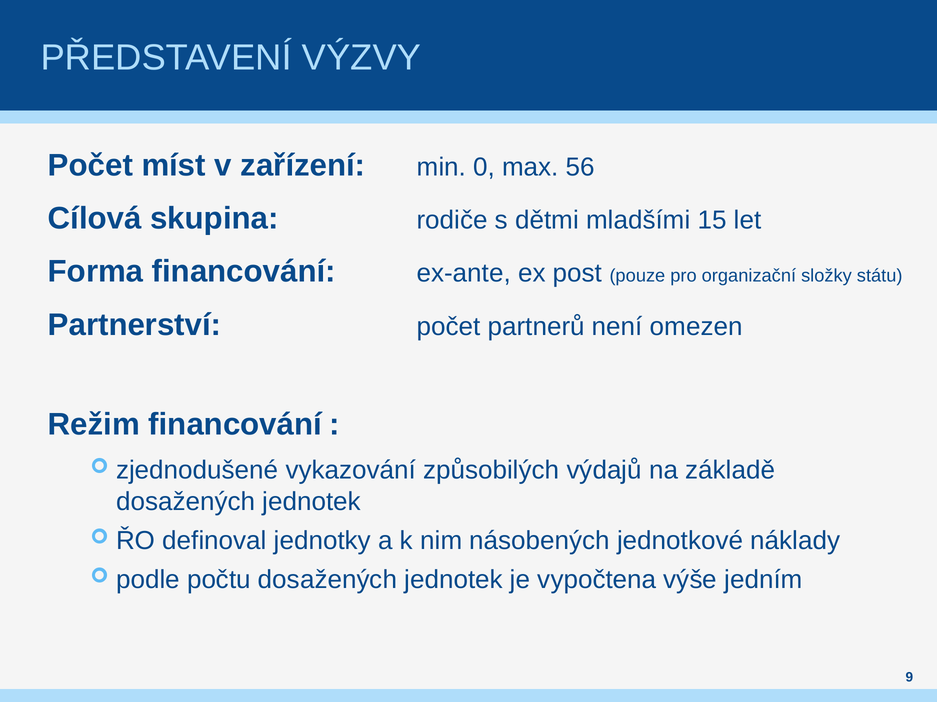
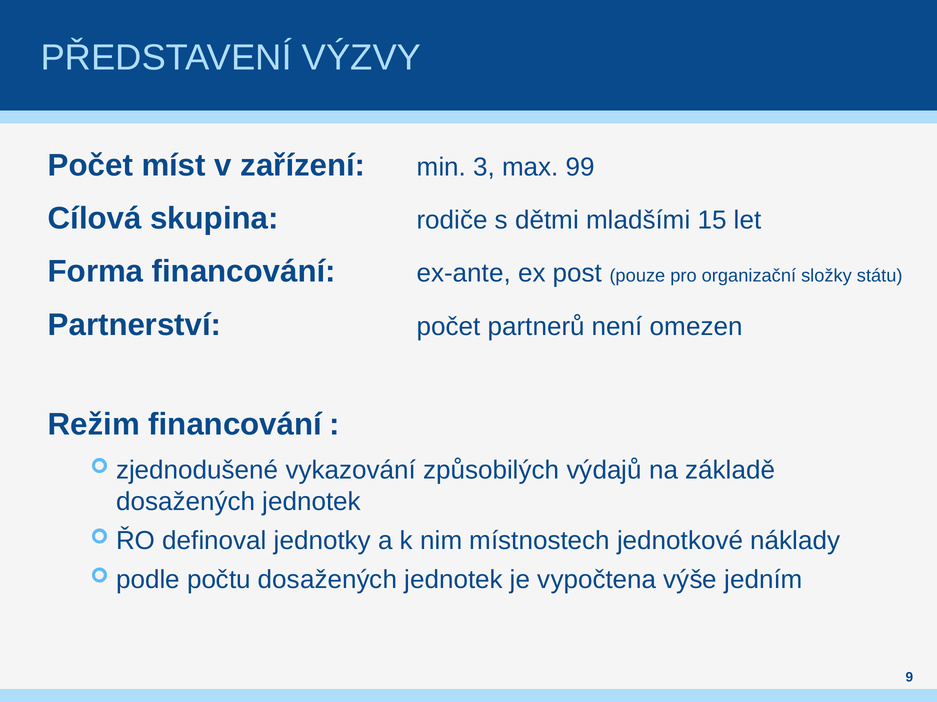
0: 0 -> 3
56: 56 -> 99
násobených: násobených -> místnostech
